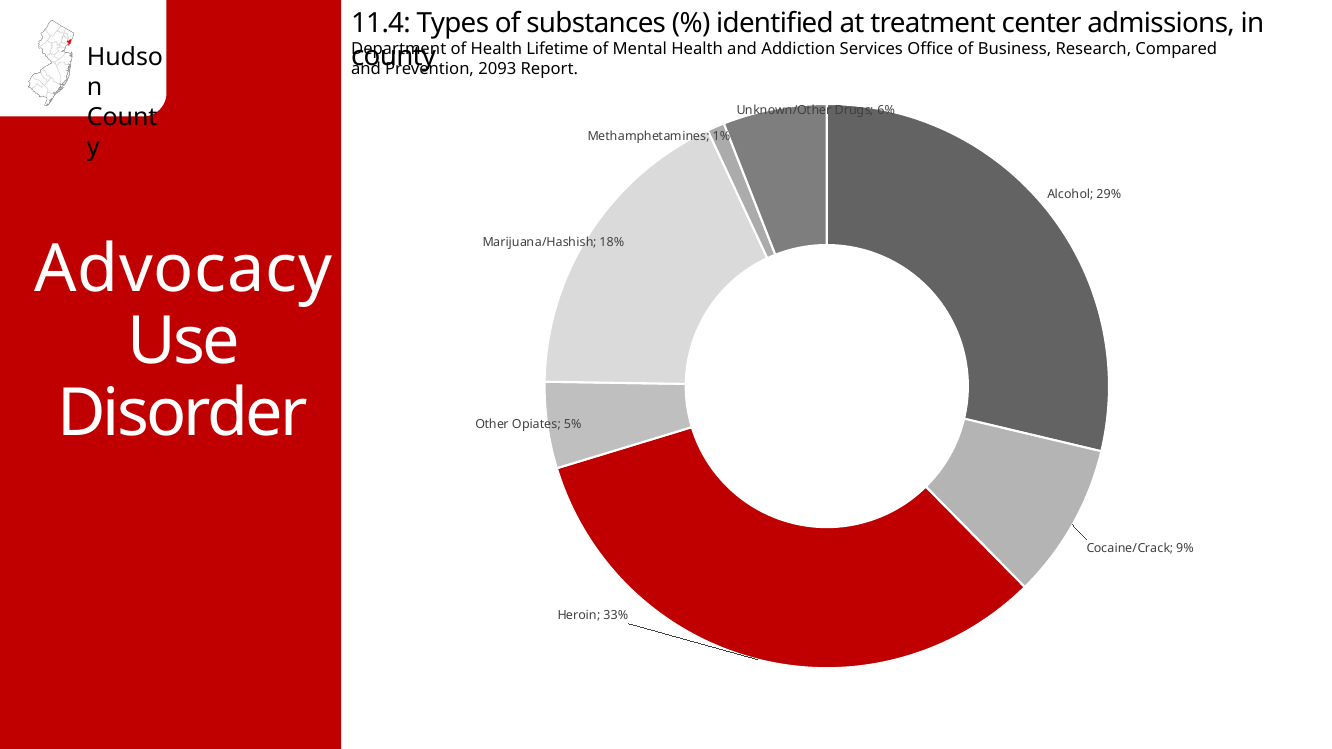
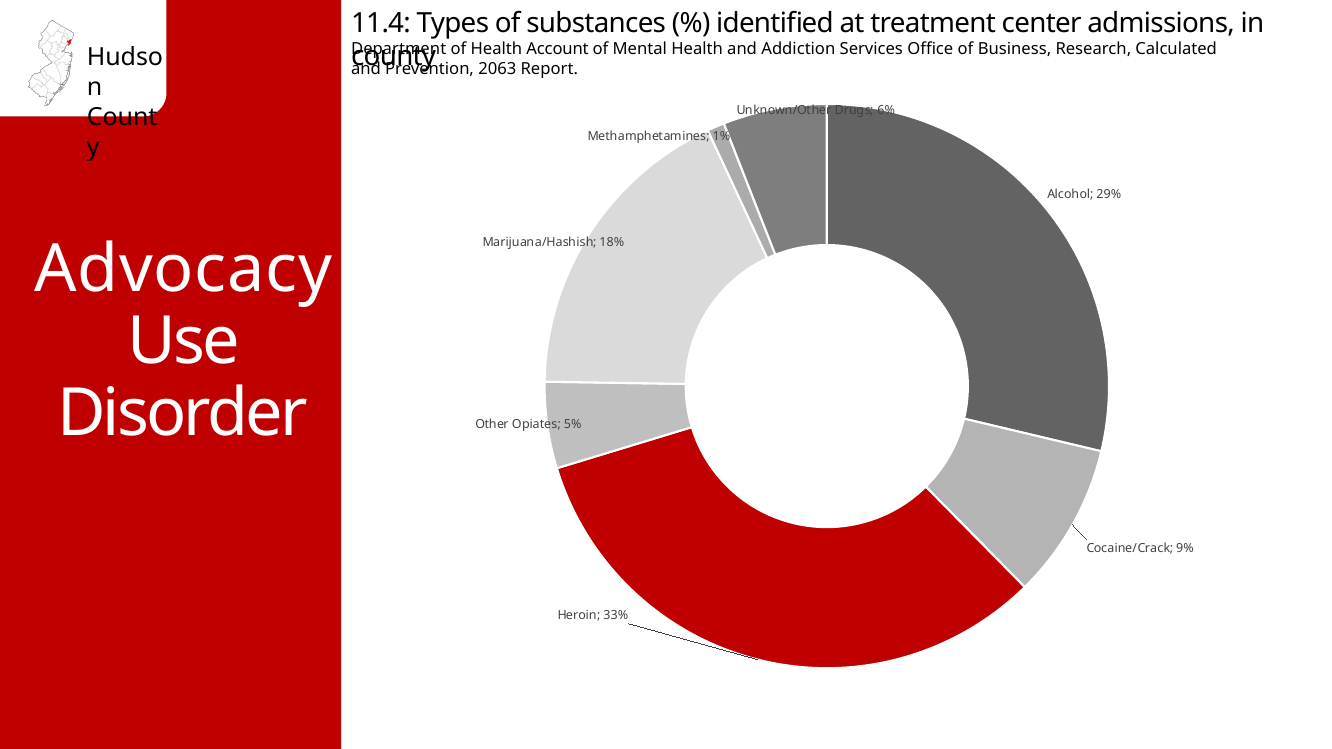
Lifetime: Lifetime -> Account
Compared: Compared -> Calculated
2093: 2093 -> 2063
